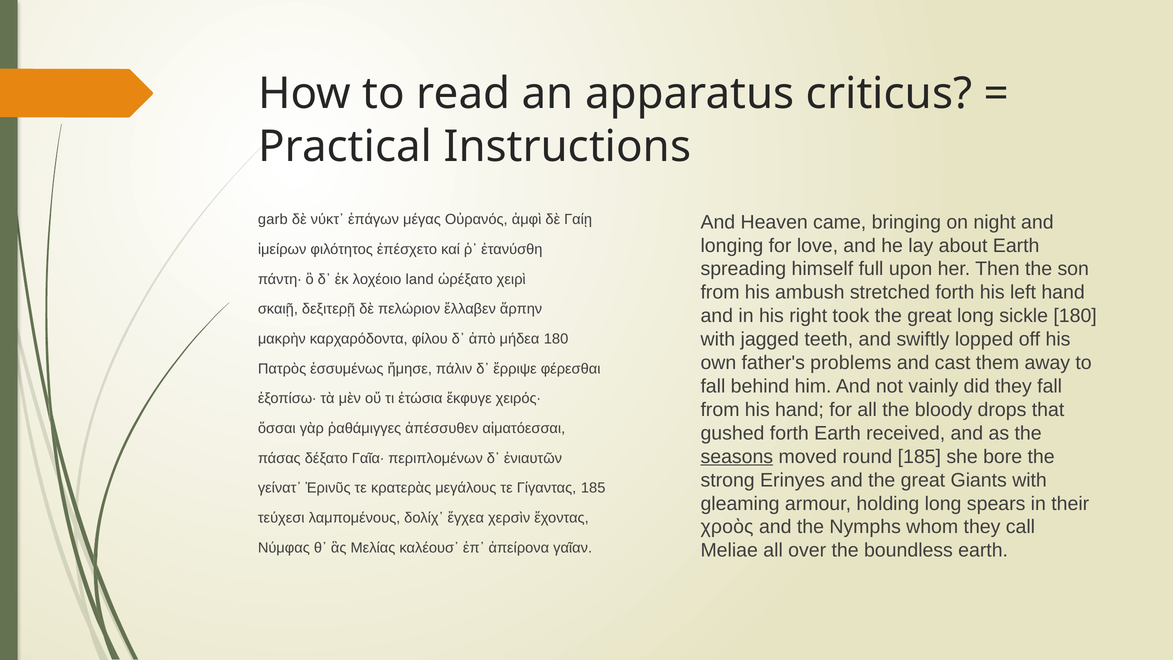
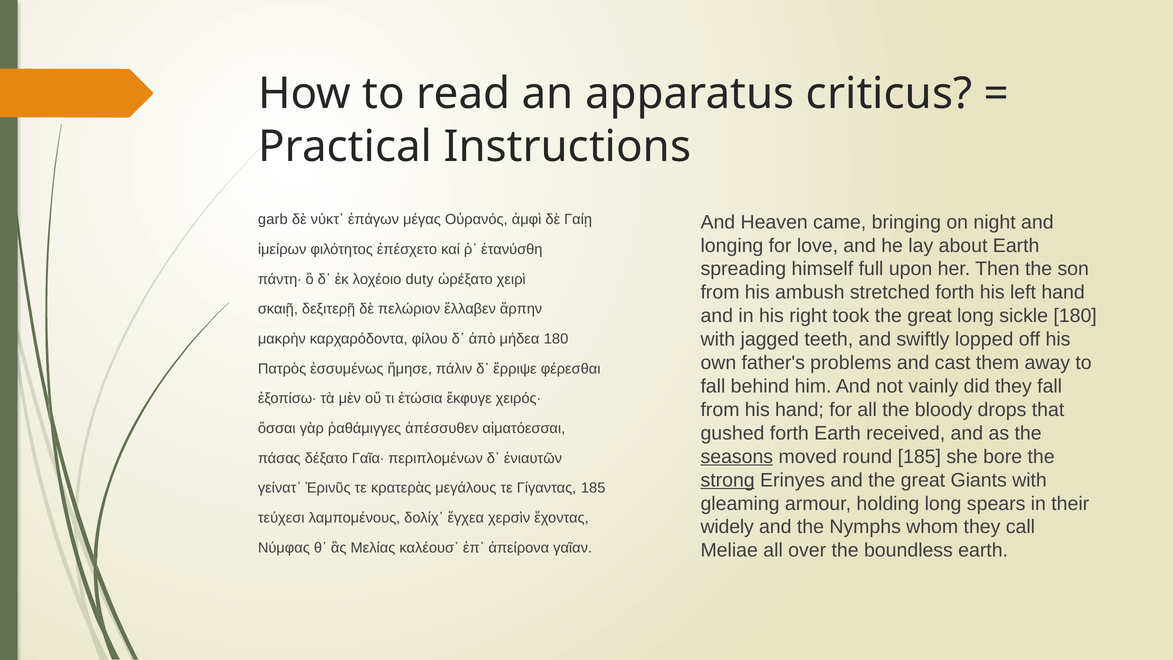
land: land -> duty
strong underline: none -> present
χροὸς: χροὸς -> widely
